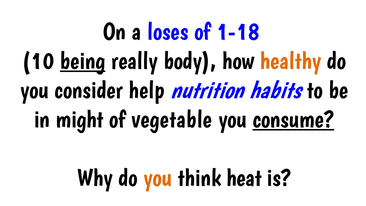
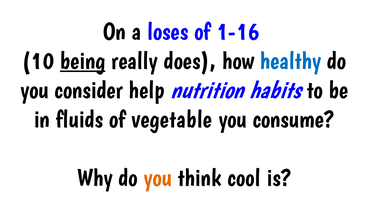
1-18: 1-18 -> 1-16
body: body -> does
healthy colour: orange -> blue
might: might -> fluids
consume underline: present -> none
heat: heat -> cool
